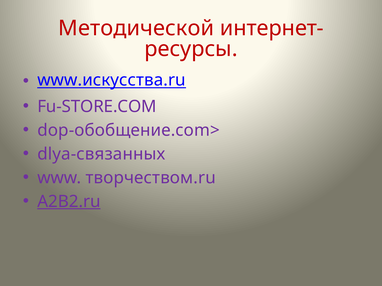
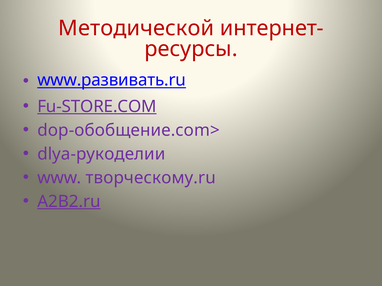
www.искусства.ru: www.искусства.ru -> www.развивать.ru
Fu-STORE.COM underline: none -> present
dlya-связанных: dlya-связанных -> dlya-рукоделии
творчеством.ru: творчеством.ru -> творческому.ru
